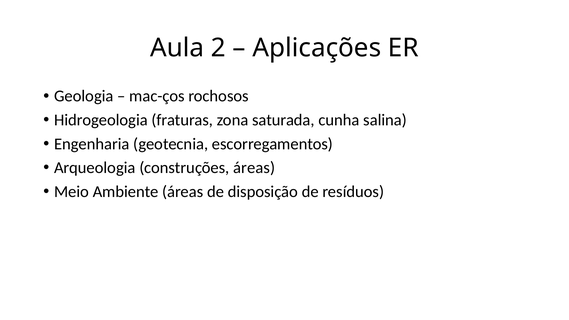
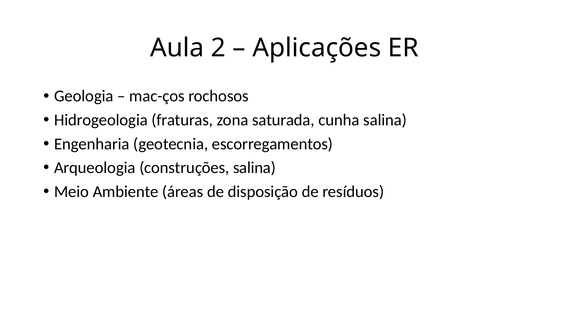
construções áreas: áreas -> salina
